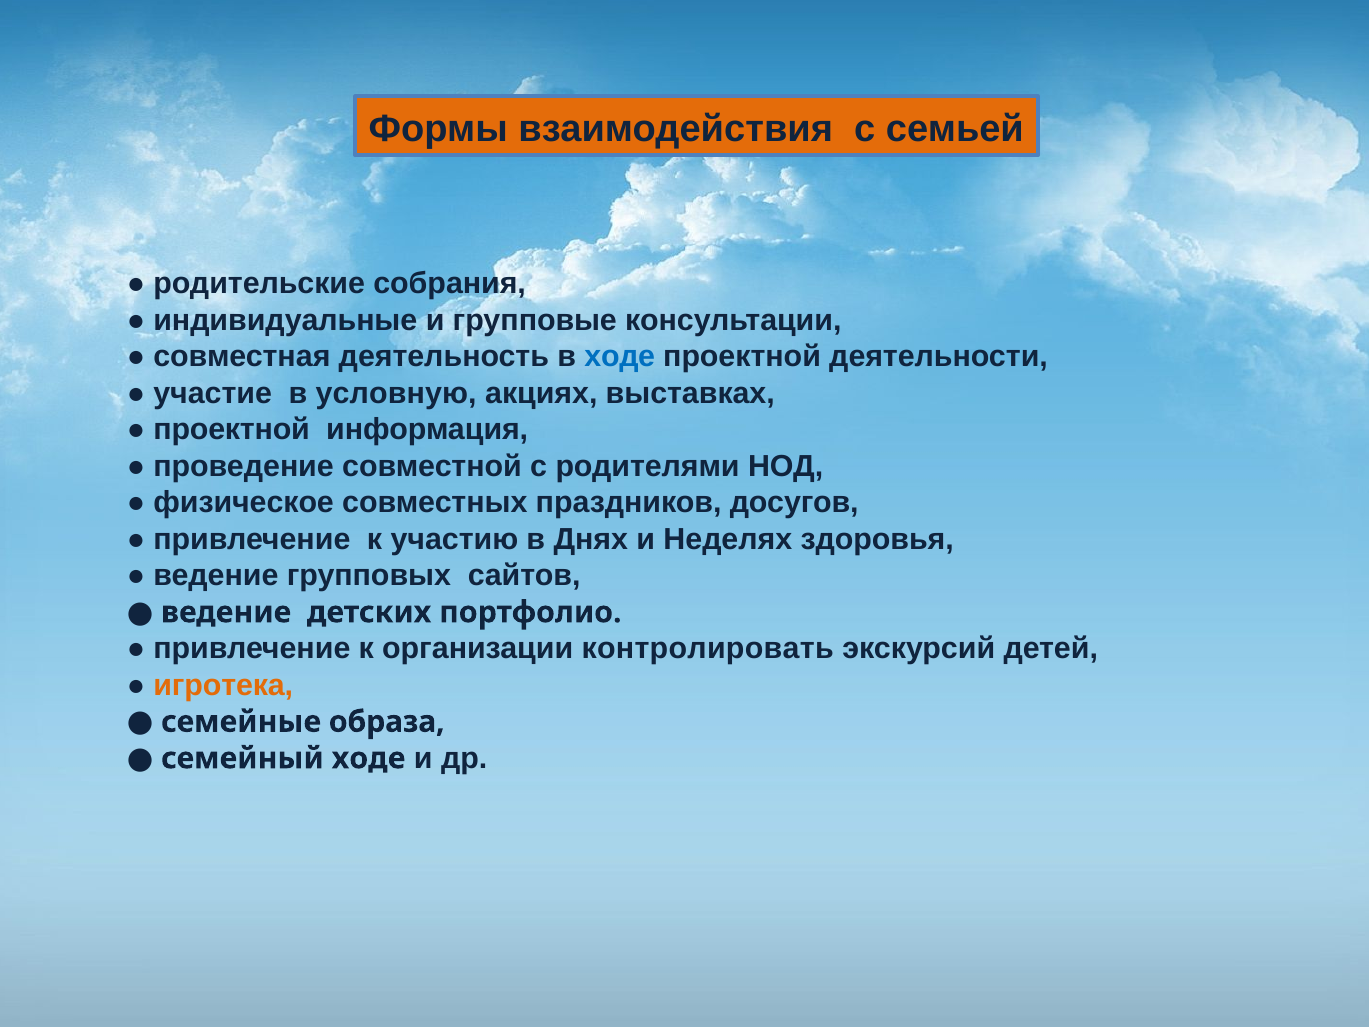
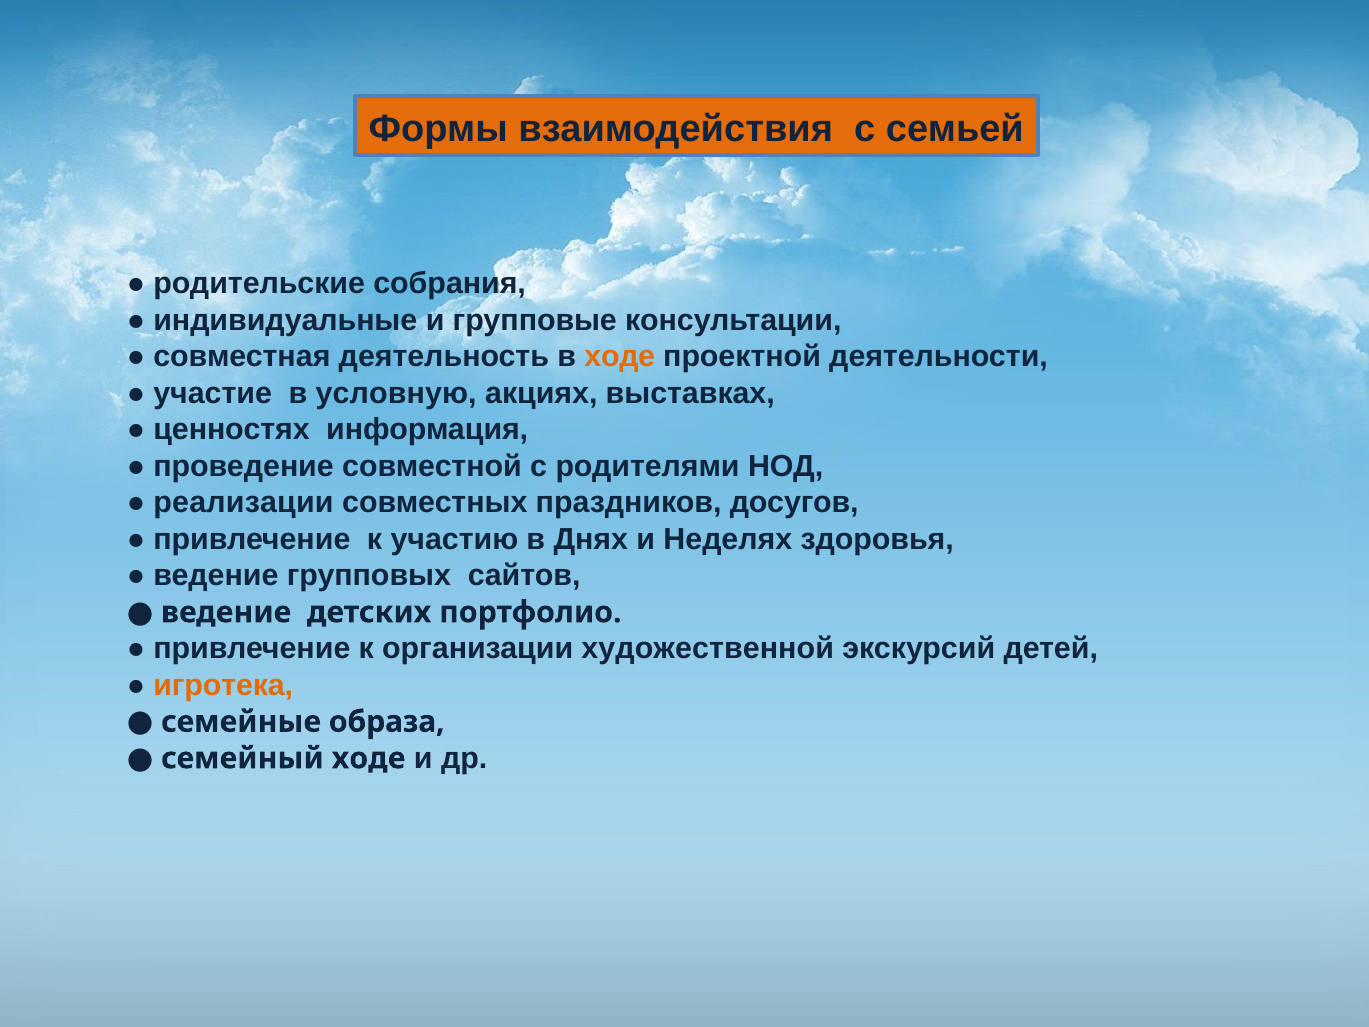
ходе at (620, 357) colour: blue -> orange
проектной at (232, 430): проектной -> ценностях
физическое: физическое -> реализации
контролировать: контролировать -> художественной
